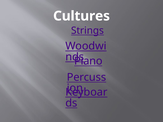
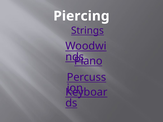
Cultures: Cultures -> Piercing
